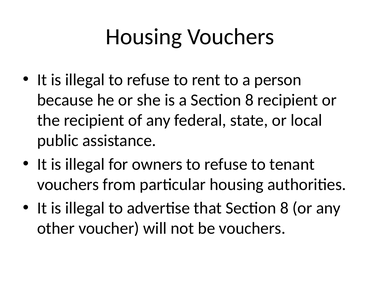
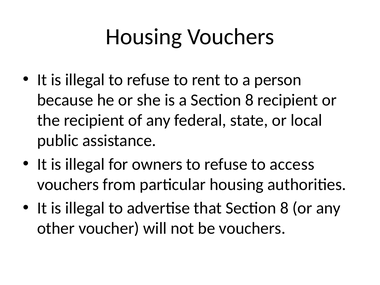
tenant: tenant -> access
